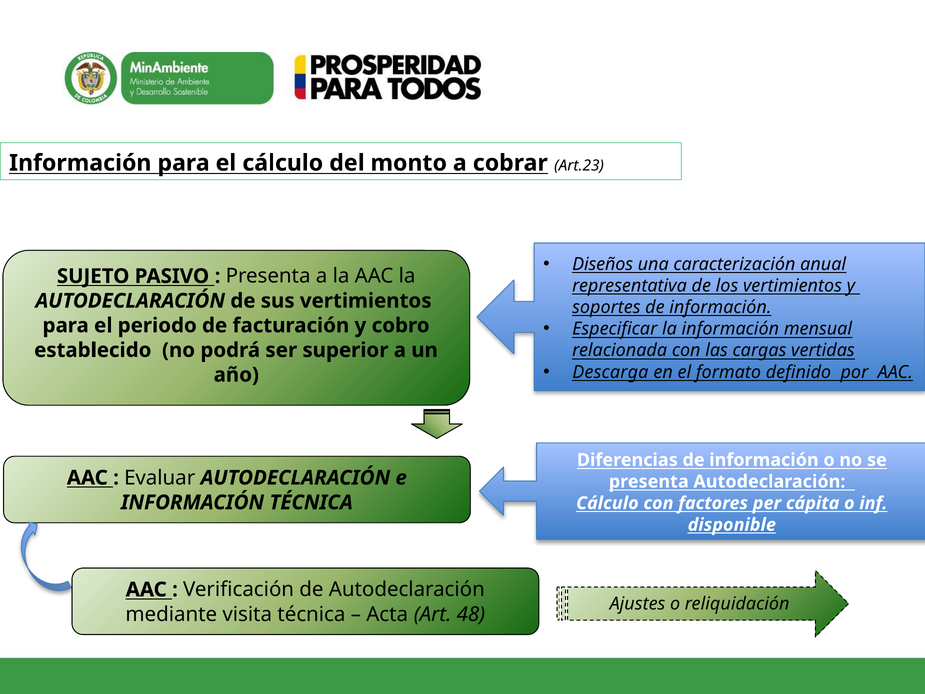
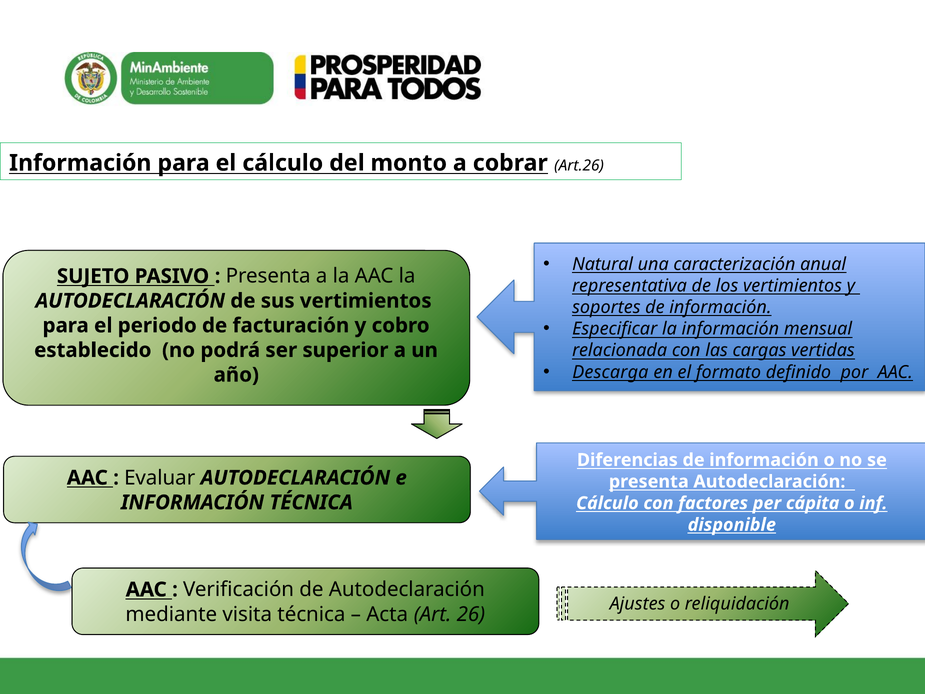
Art.23: Art.23 -> Art.26
Diseños: Diseños -> Natural
48: 48 -> 26
